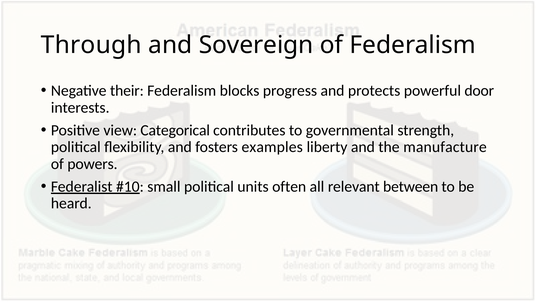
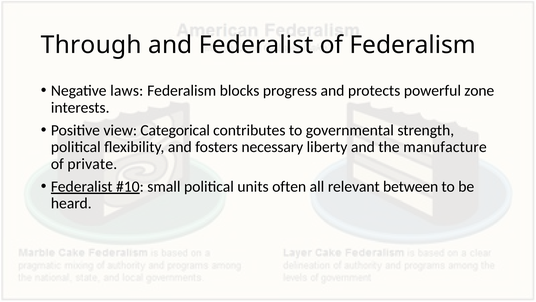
and Sovereign: Sovereign -> Federalist
their: their -> laws
door: door -> zone
examples: examples -> necessary
powers: powers -> private
